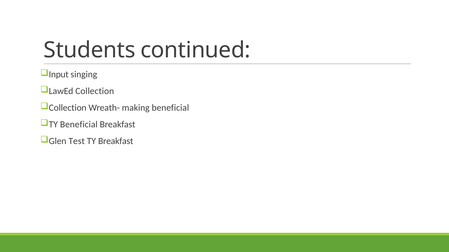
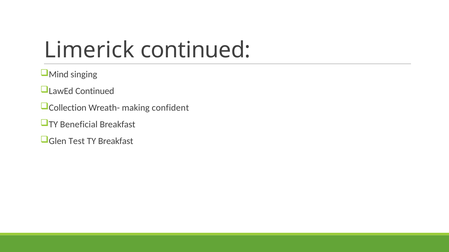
Students: Students -> Limerick
Input: Input -> Mind
LawEd Collection: Collection -> Continued
making beneficial: beneficial -> confident
